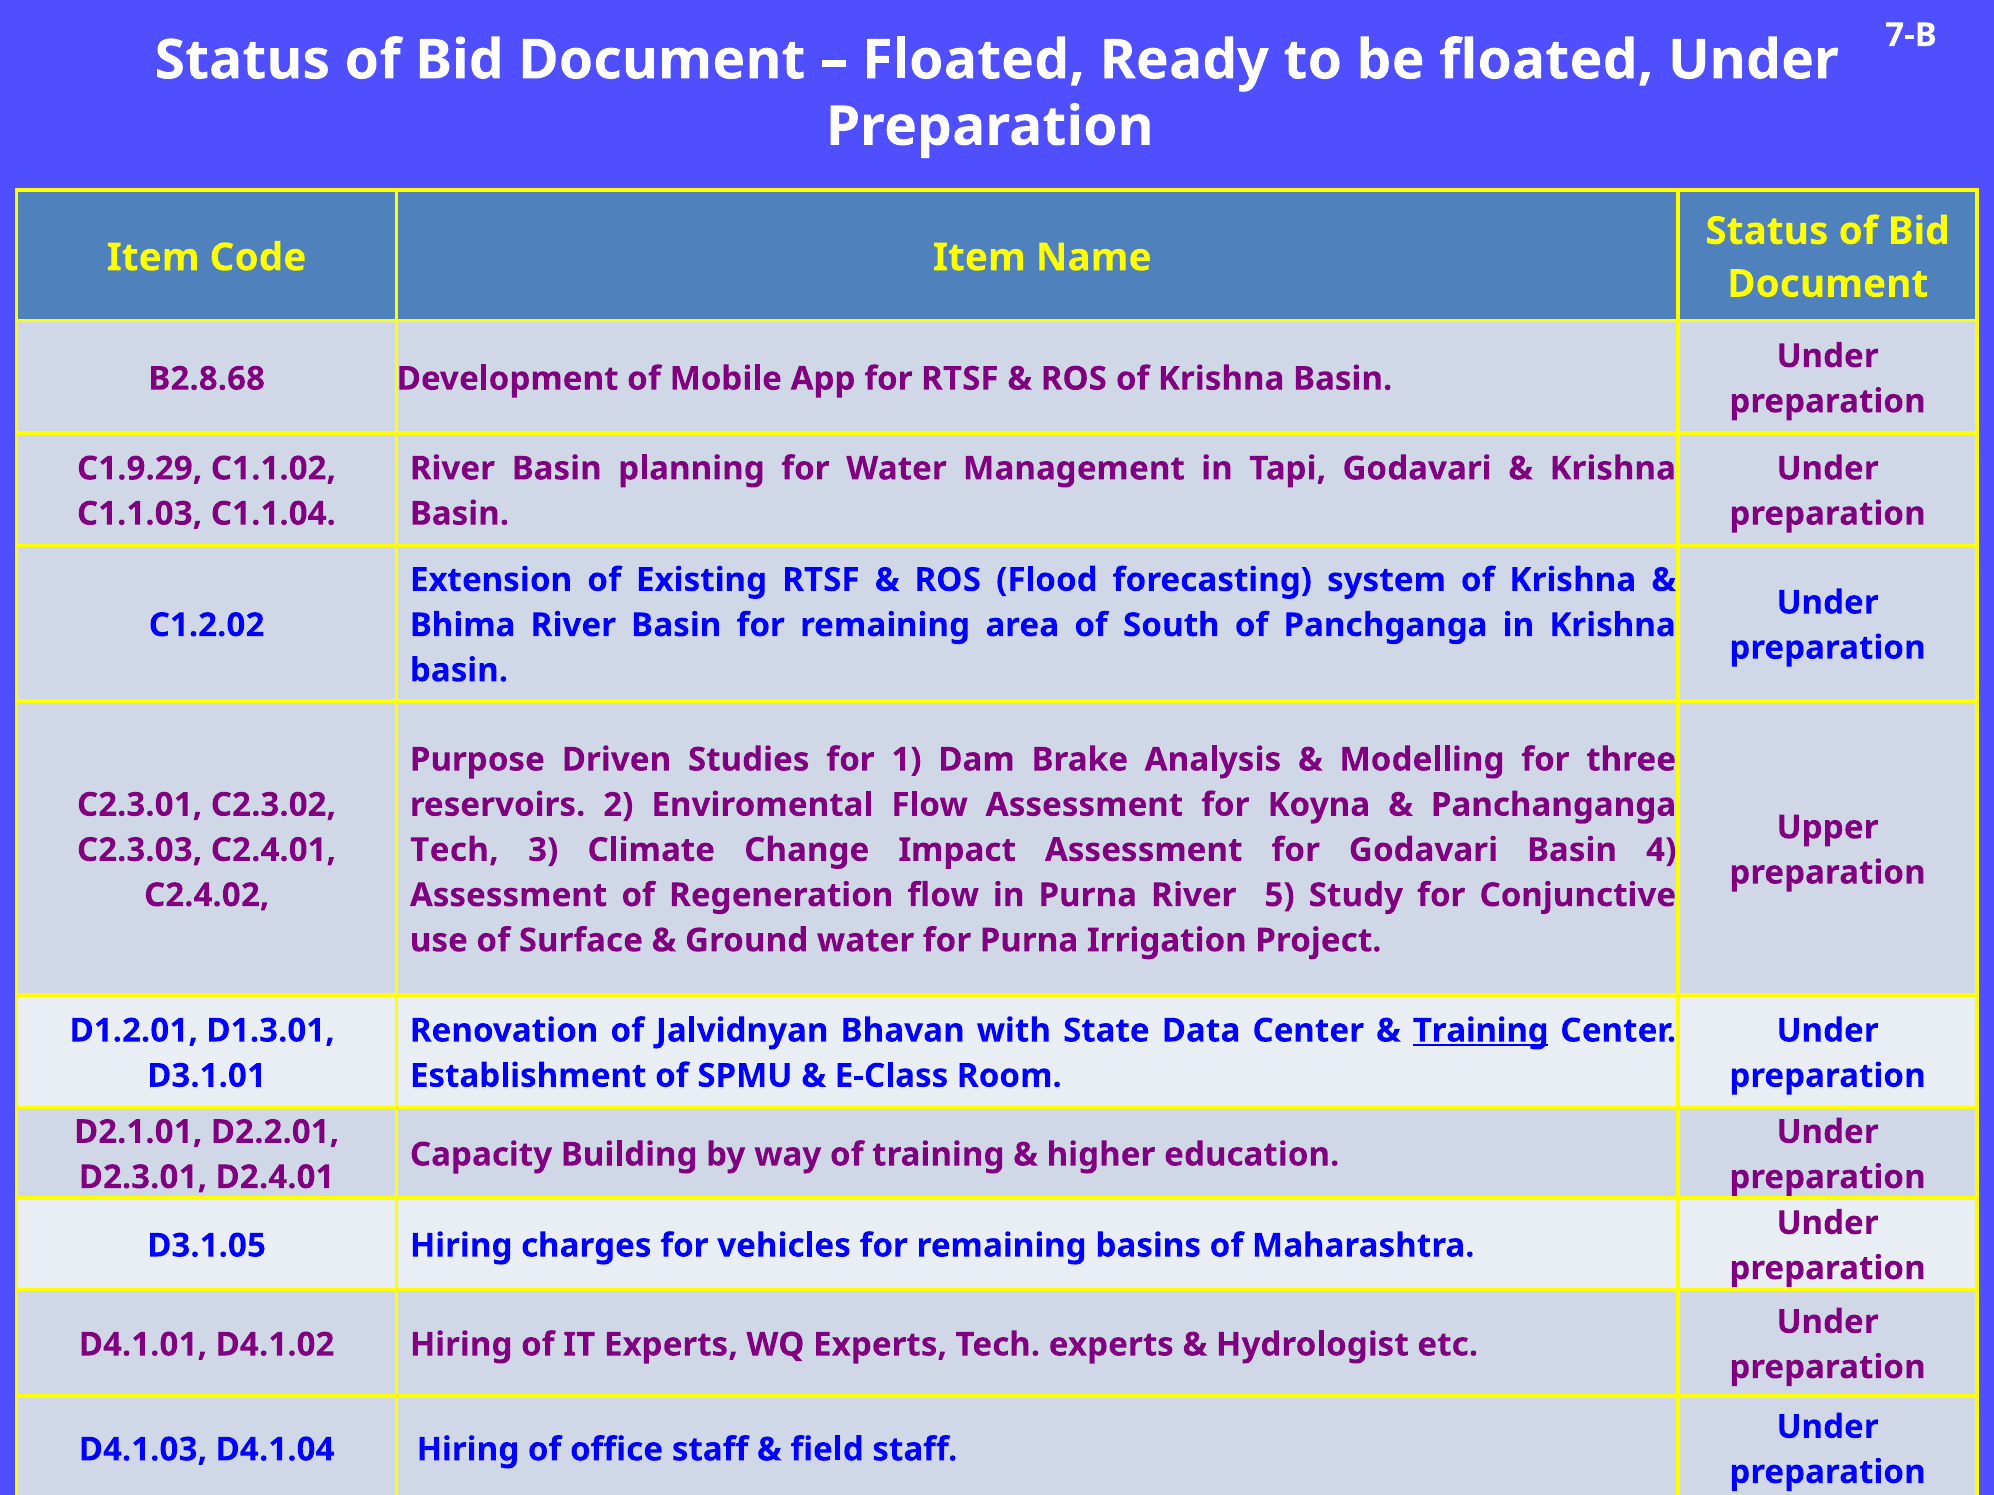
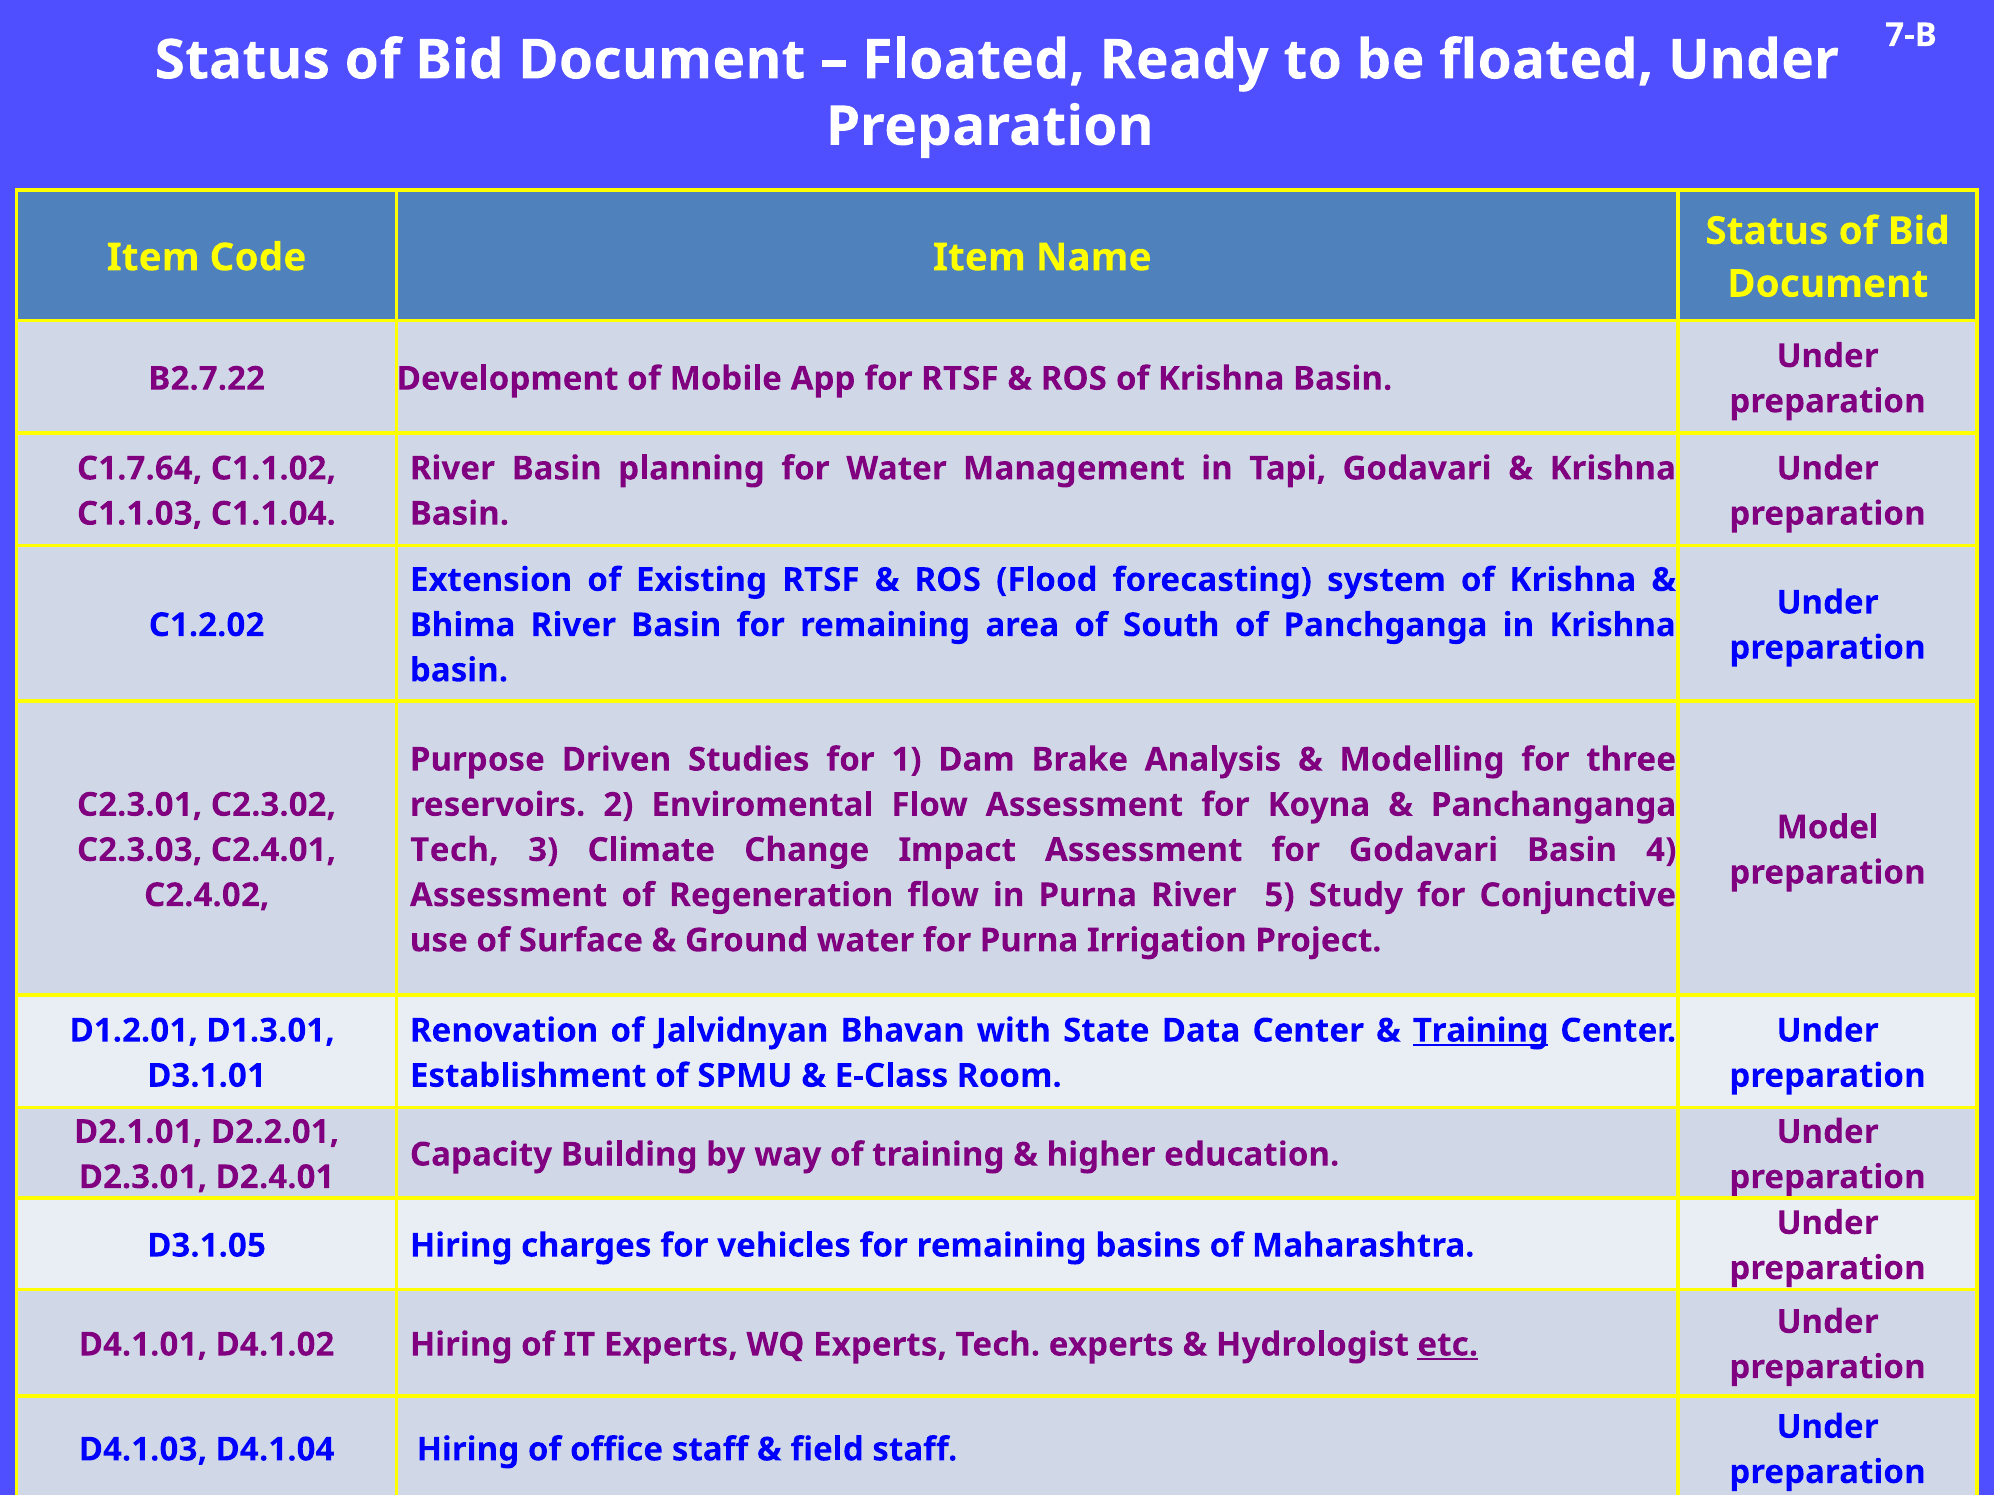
B2.8.68: B2.8.68 -> B2.7.22
C1.9.29: C1.9.29 -> C1.7.64
Upper: Upper -> Model
etc underline: none -> present
